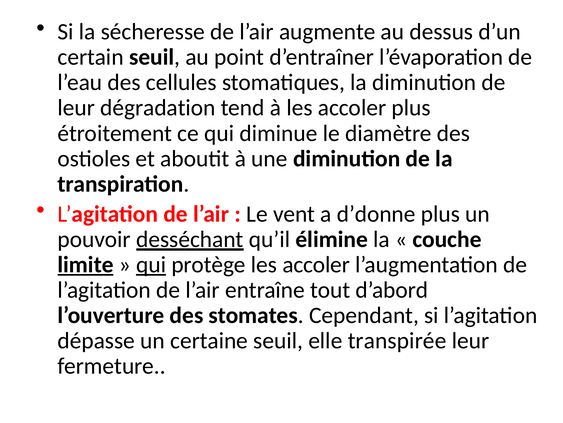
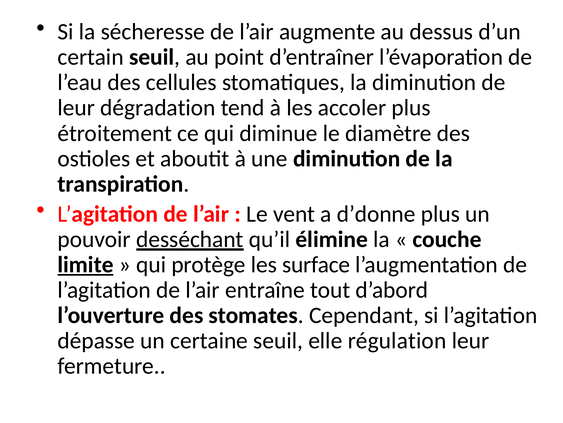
qui at (151, 264) underline: present -> none
protège les accoler: accoler -> surface
transpirée: transpirée -> régulation
